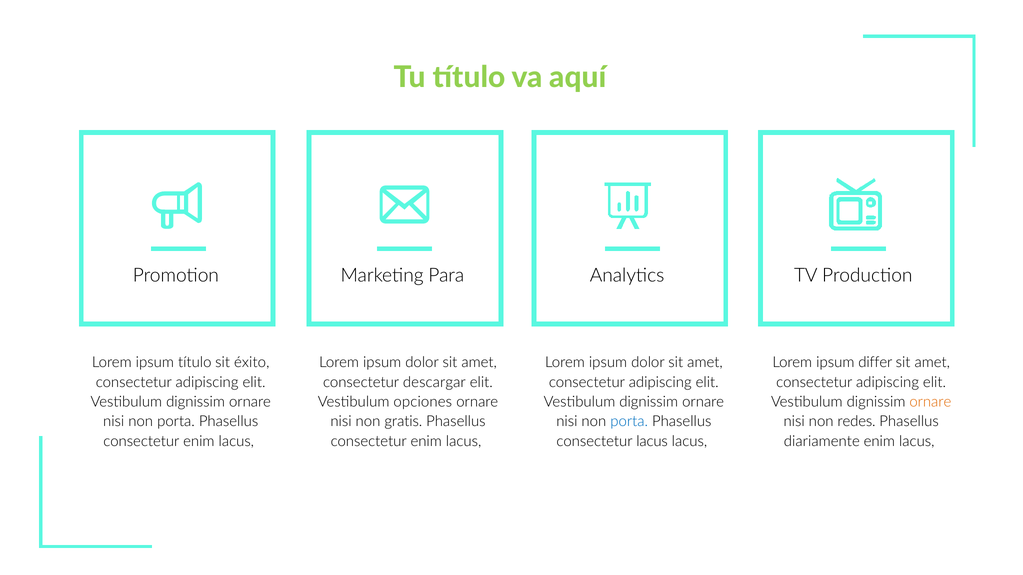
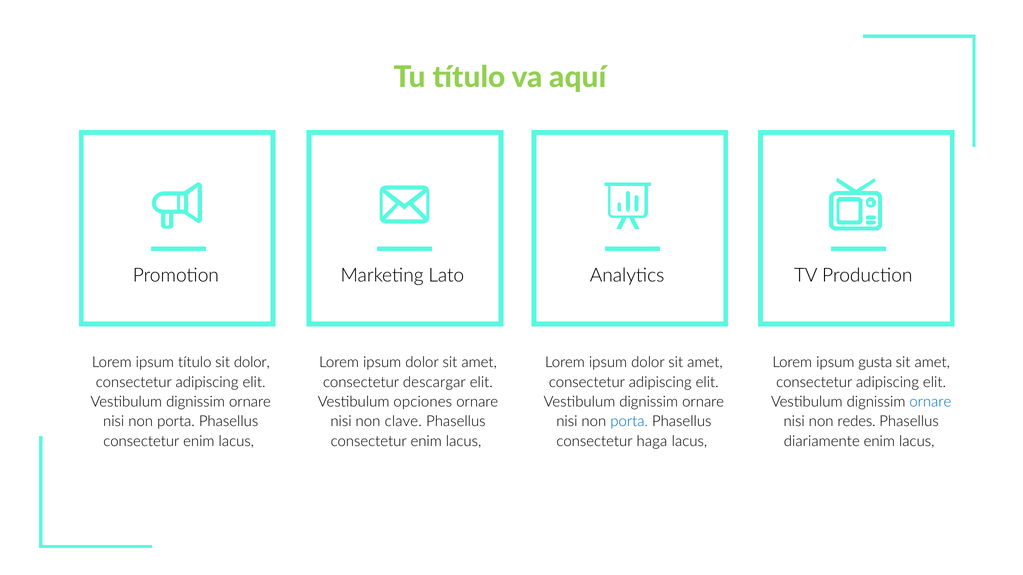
Para: Para -> Lato
sit éxito: éxito -> dolor
differ: differ -> gusta
ornare at (930, 402) colour: orange -> blue
gratis: gratis -> clave
consectetur lacus: lacus -> haga
